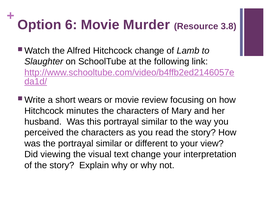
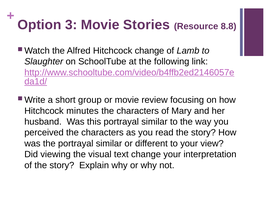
6: 6 -> 3
Murder: Murder -> Stories
3.8: 3.8 -> 8.8
wears: wears -> group
